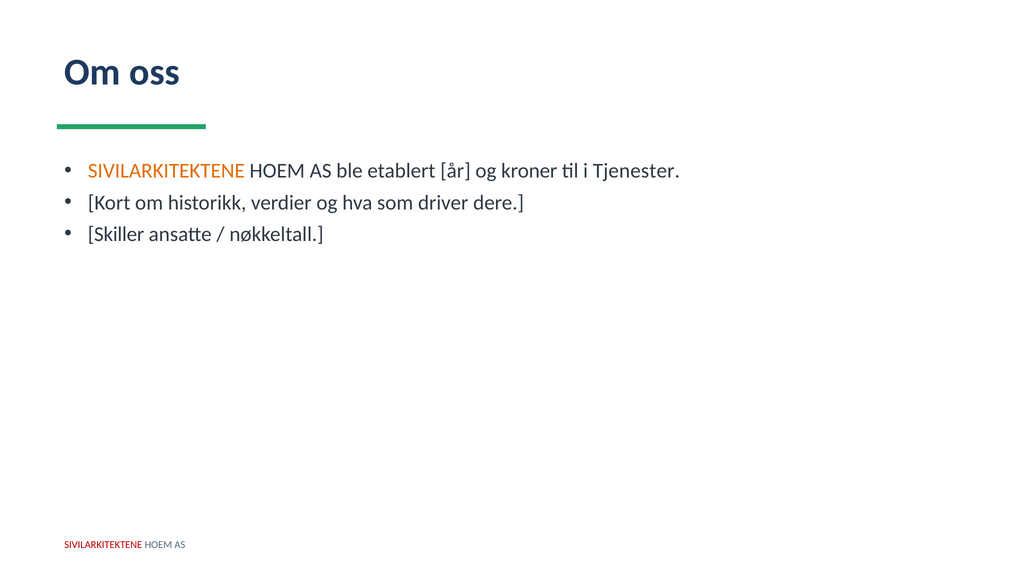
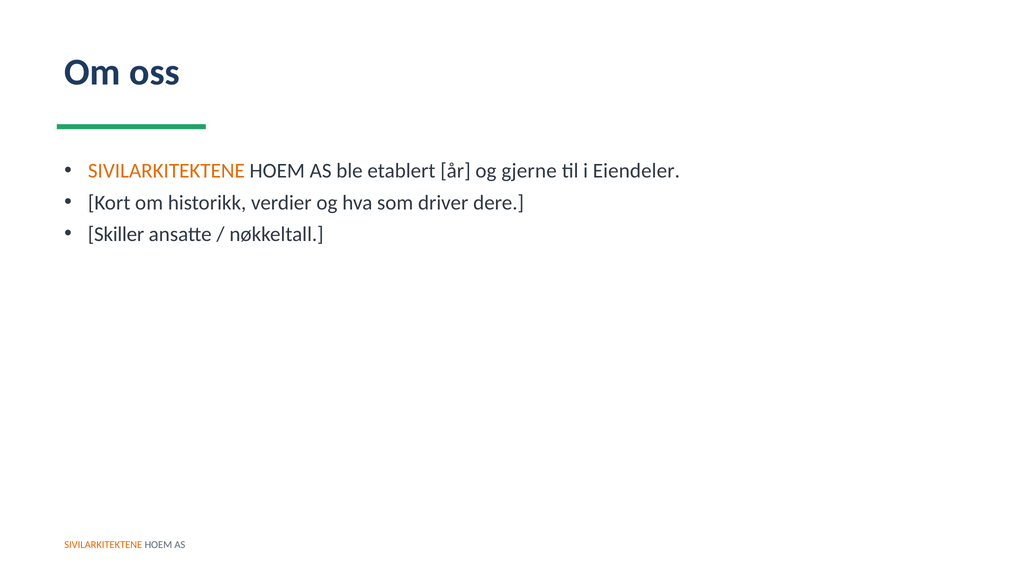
kroner: kroner -> gjerne
Tjenester: Tjenester -> Eiendeler
SIVILARKITEKTENE at (103, 545) colour: red -> orange
